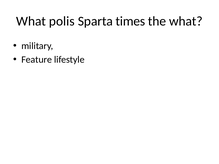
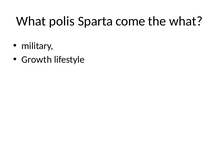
times: times -> come
Feature: Feature -> Growth
